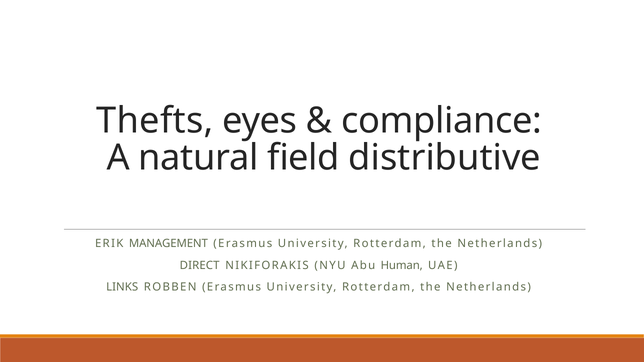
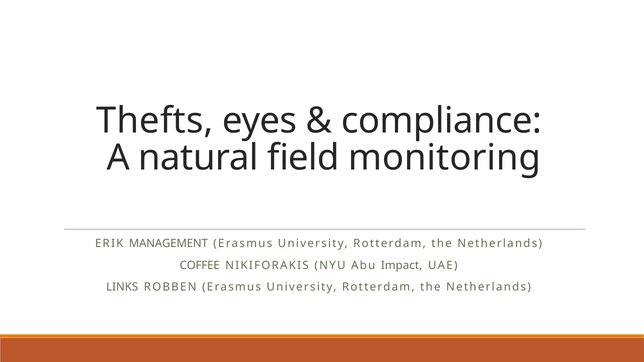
distributive: distributive -> monitoring
DIRECT: DIRECT -> COFFEE
Human: Human -> Impact
